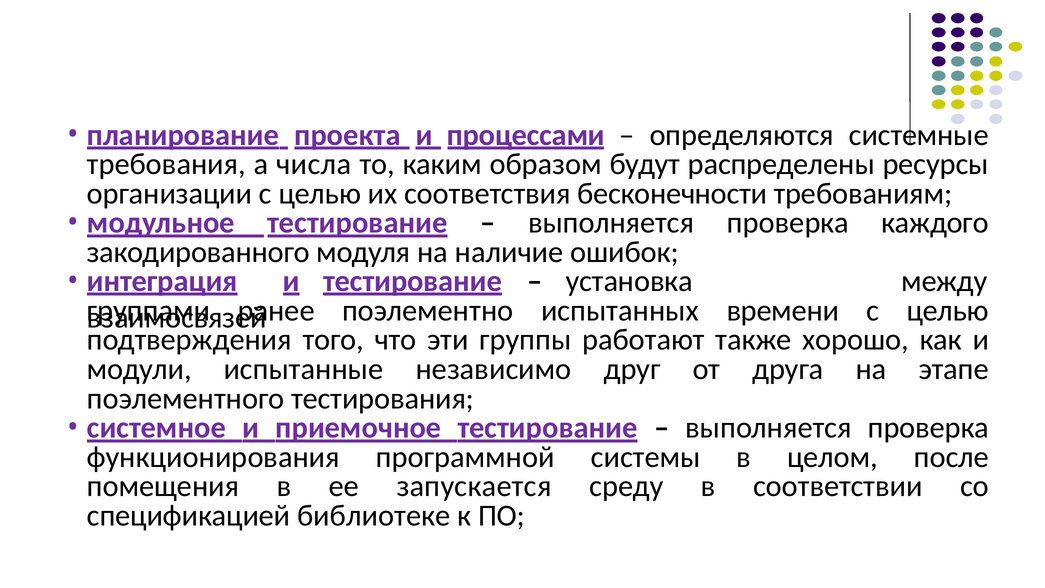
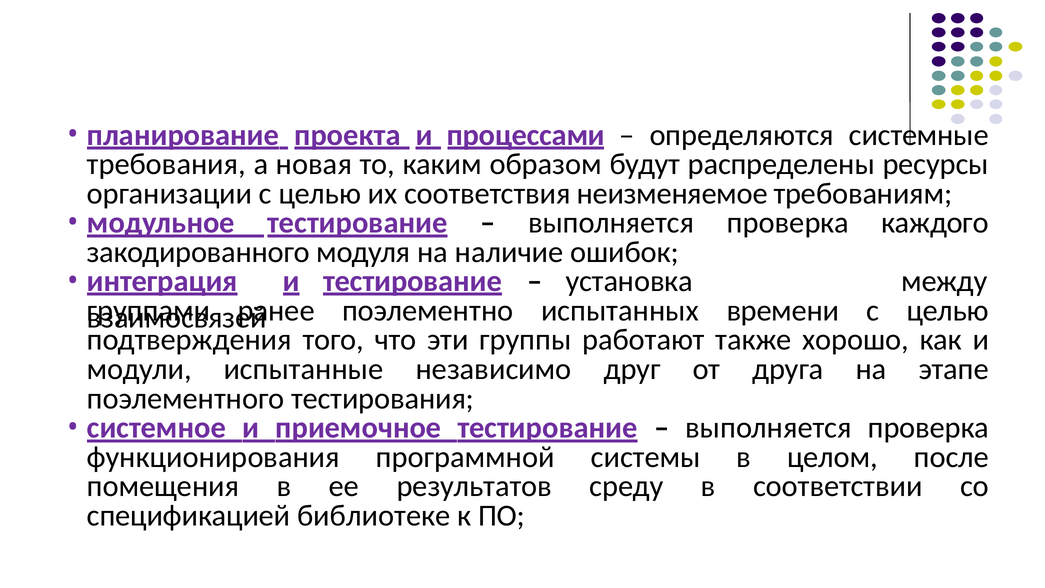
числа: числа -> новая
бесконечности: бесконечности -> неизменяемое
запускается: запускается -> результатов
